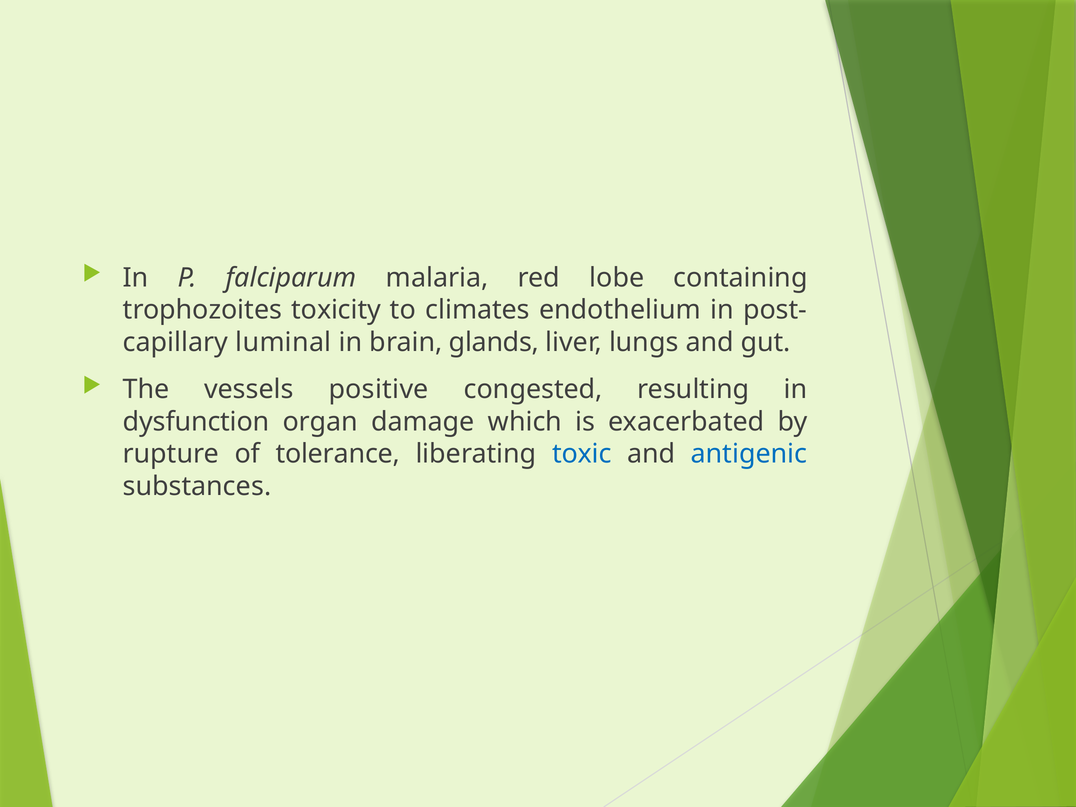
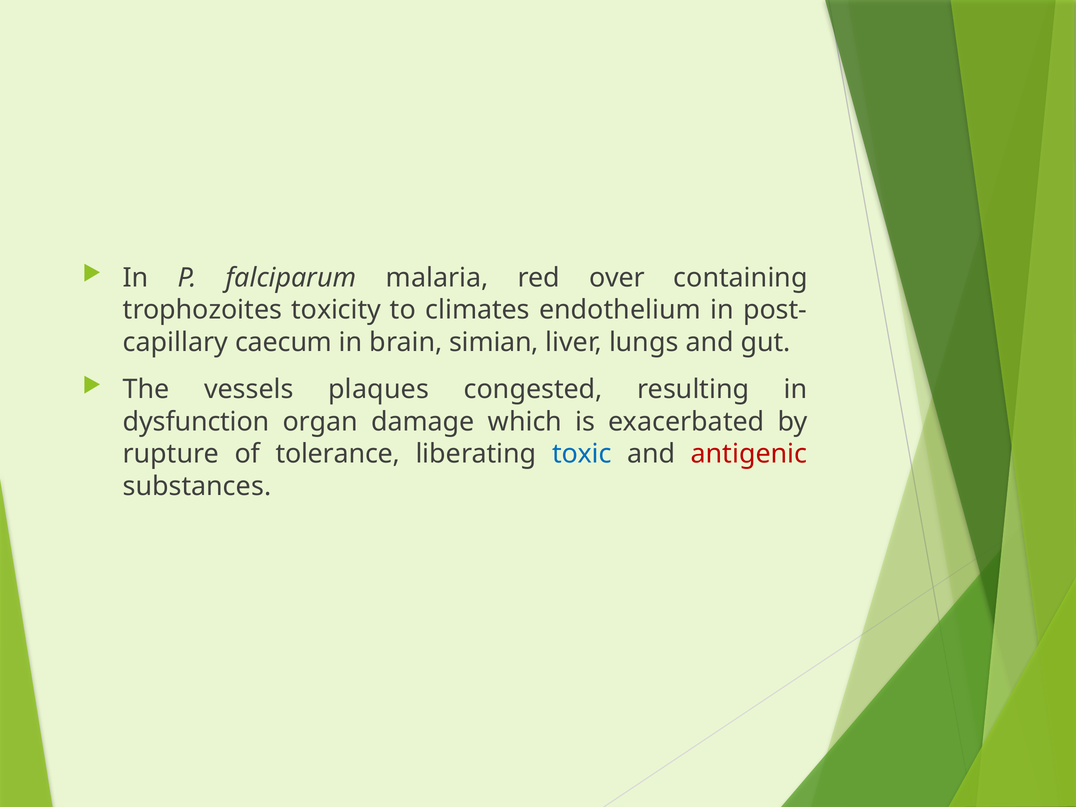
lobe: lobe -> over
luminal: luminal -> caecum
glands: glands -> simian
positive: positive -> plaques
antigenic colour: blue -> red
